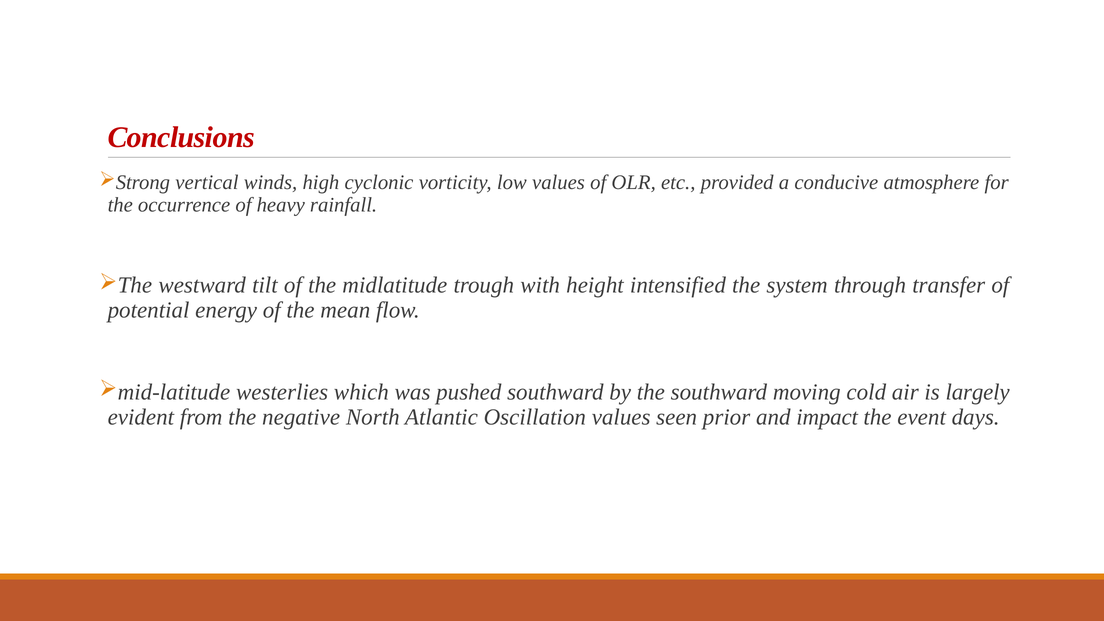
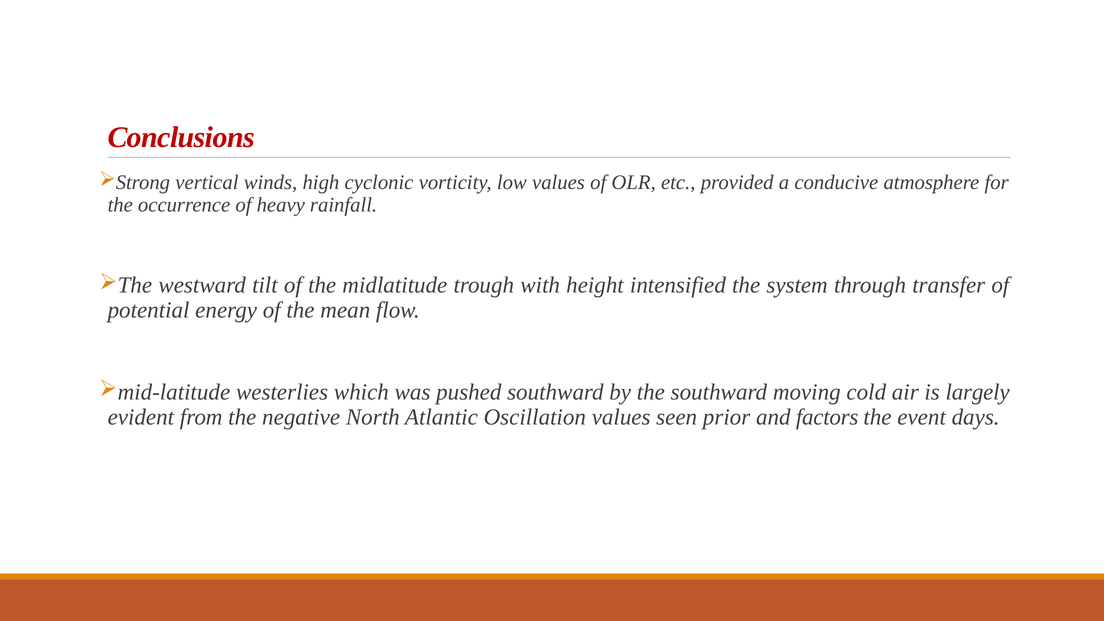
impact: impact -> factors
